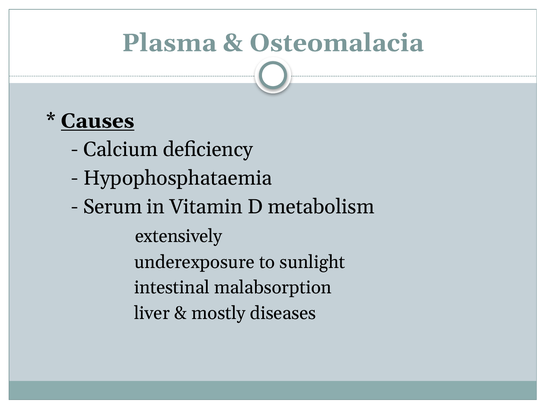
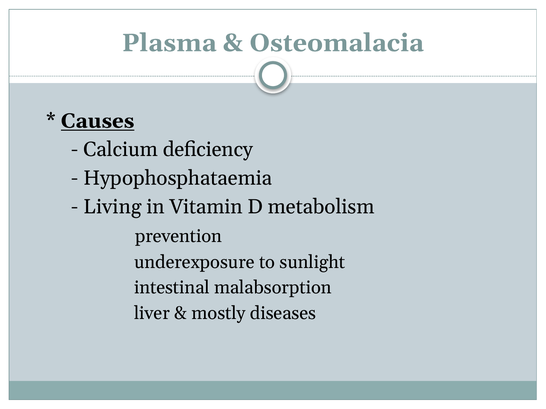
Serum: Serum -> Living
extensively: extensively -> prevention
